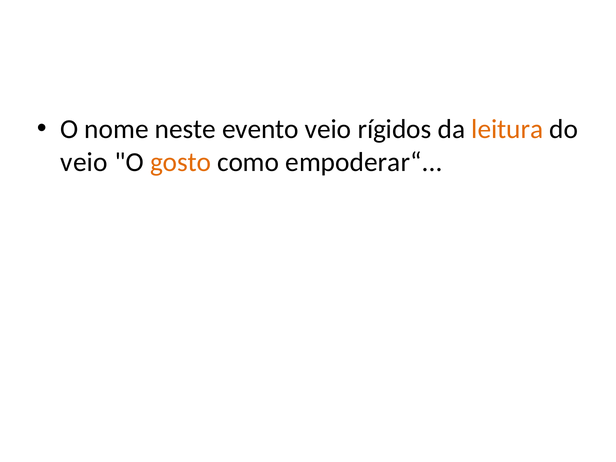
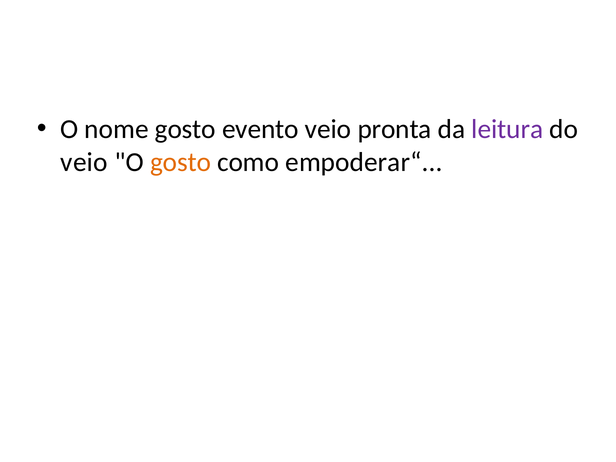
nome neste: neste -> gosto
rígidos: rígidos -> pronta
leitura colour: orange -> purple
